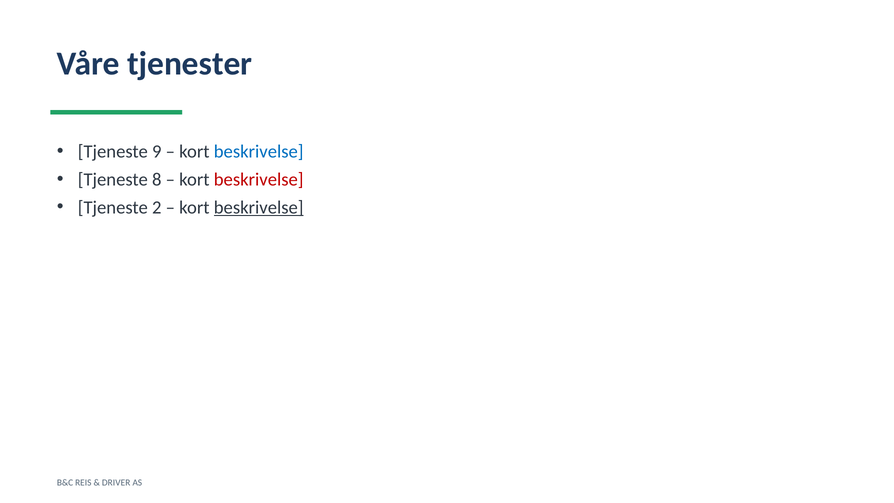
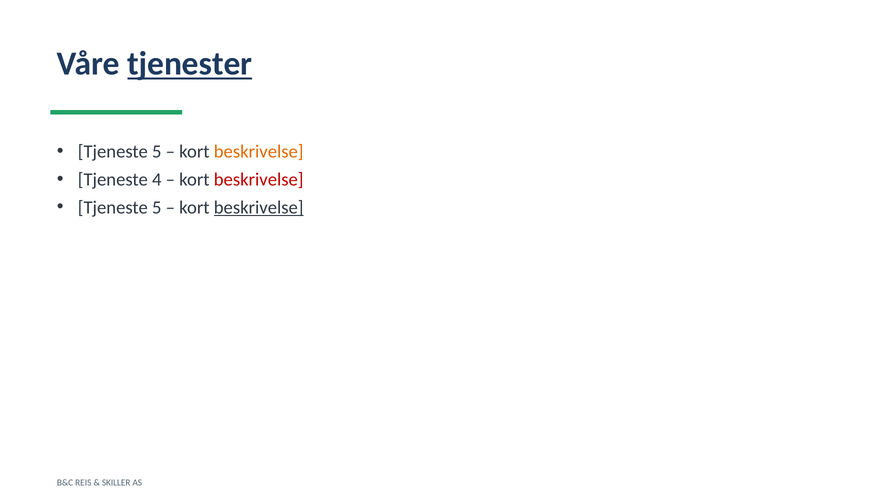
tjenester underline: none -> present
9 at (157, 151): 9 -> 5
beskrivelse at (259, 151) colour: blue -> orange
8: 8 -> 4
2 at (157, 207): 2 -> 5
DRIVER: DRIVER -> SKILLER
